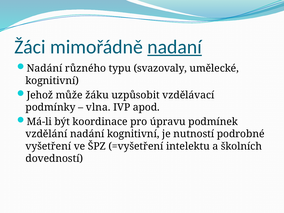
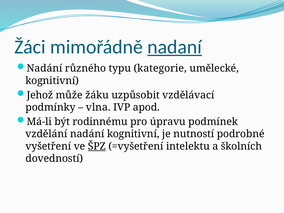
svazovaly: svazovaly -> kategorie
koordinace: koordinace -> rodinnému
ŠPZ underline: none -> present
